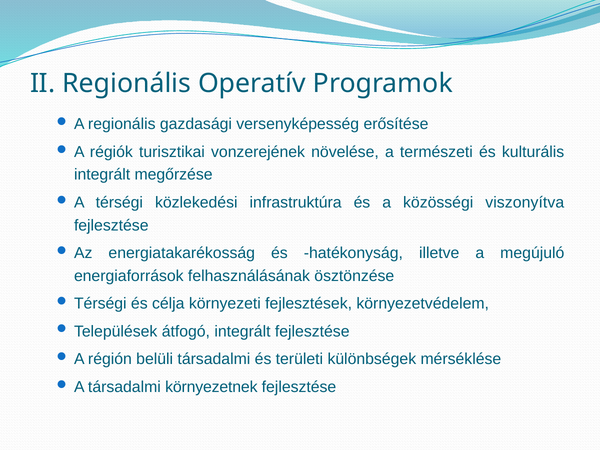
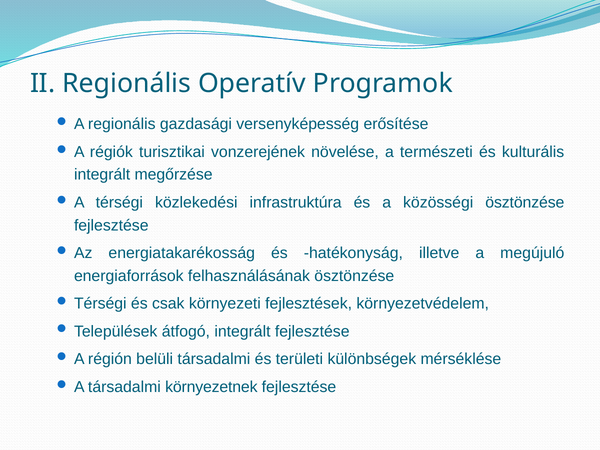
közösségi viszonyítva: viszonyítva -> ösztönzése
célja: célja -> csak
